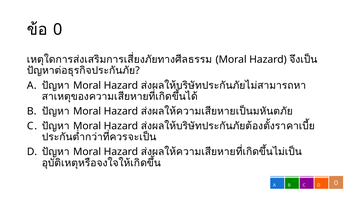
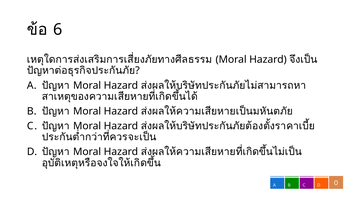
0 at (58, 30): 0 -> 6
